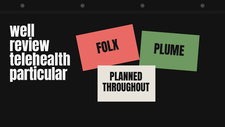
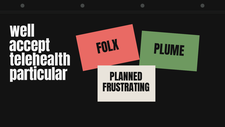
review: review -> accept
THROUGHOUT: THROUGHOUT -> FRUSTRATING
